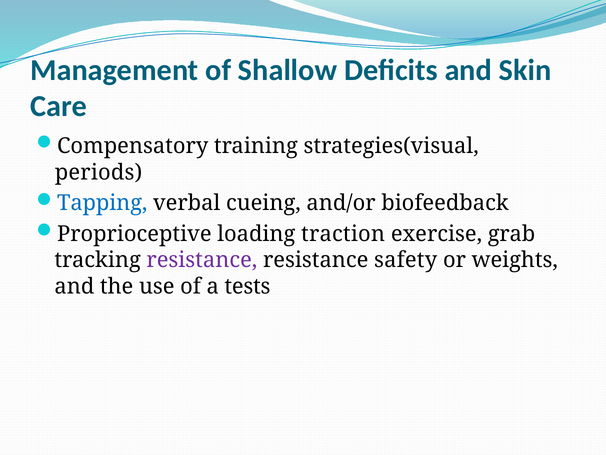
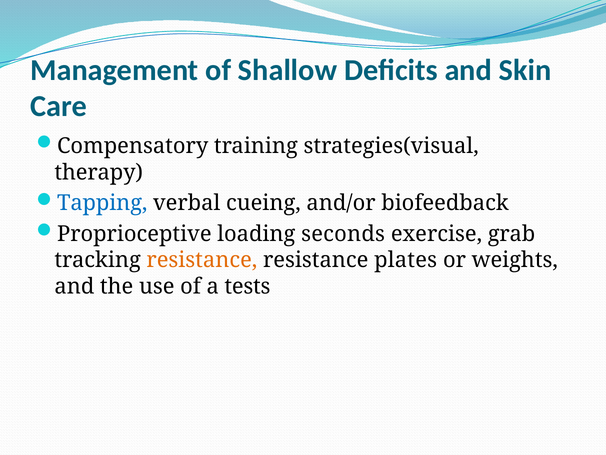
periods: periods -> therapy
traction: traction -> seconds
resistance at (202, 260) colour: purple -> orange
safety: safety -> plates
